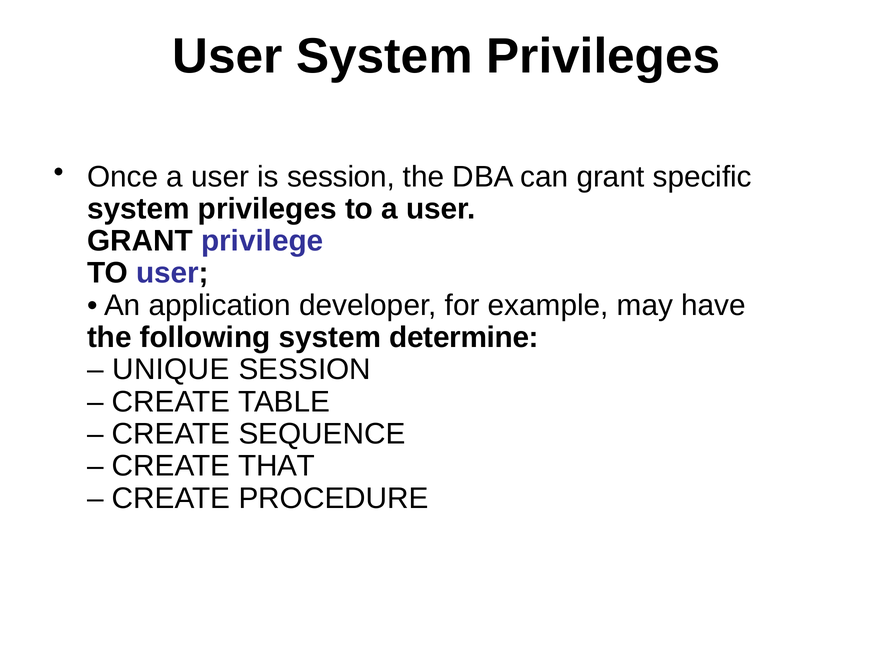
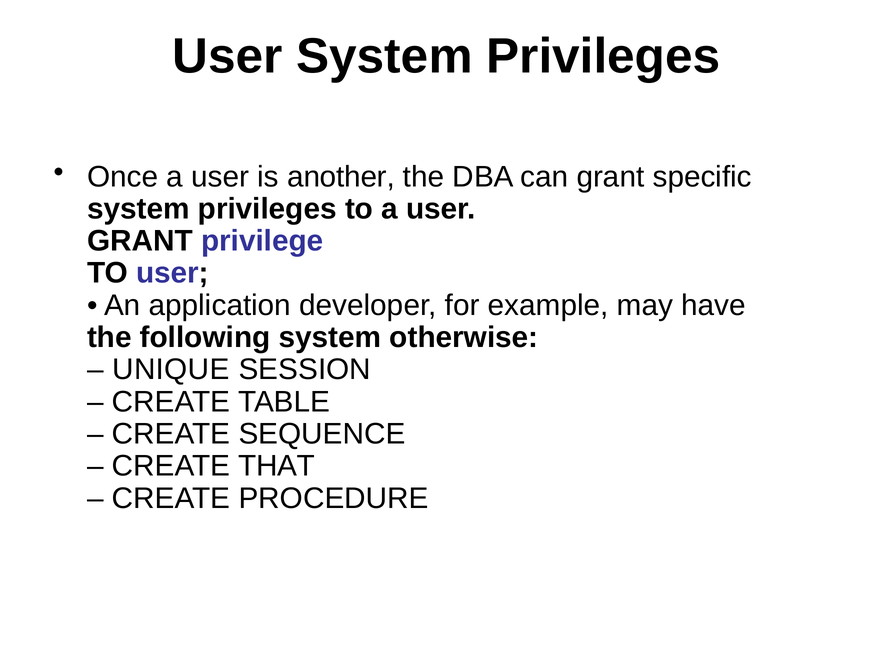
is session: session -> another
determine: determine -> otherwise
